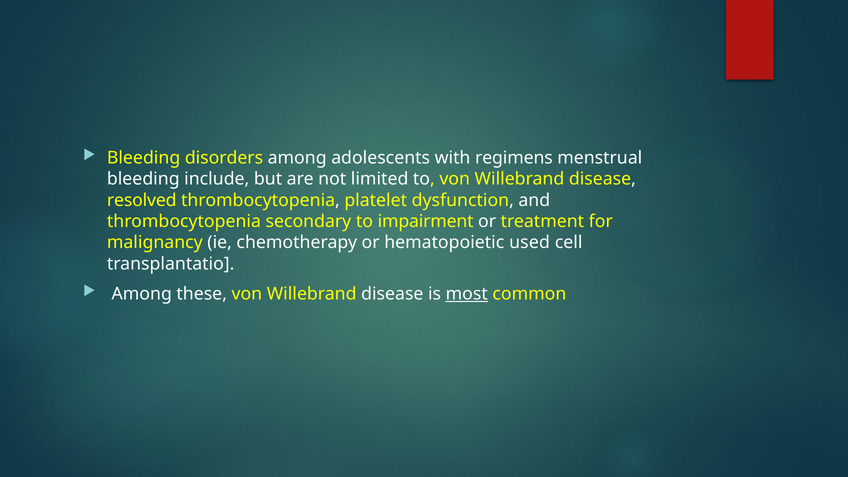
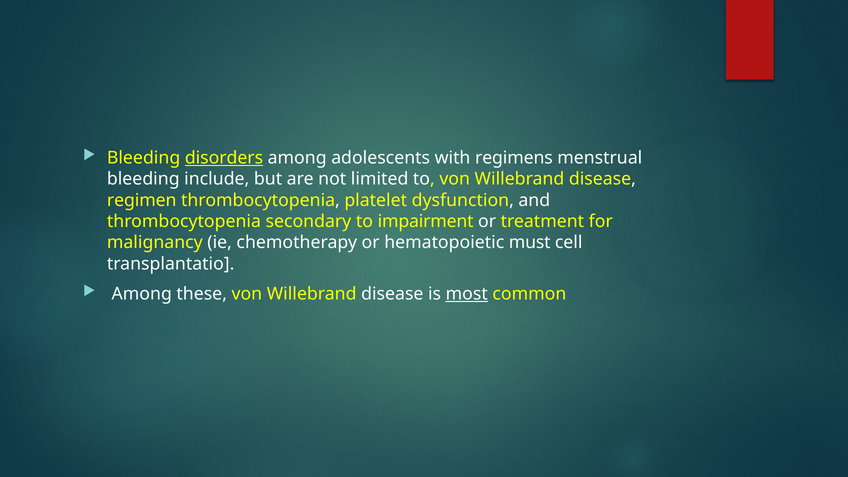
disorders underline: none -> present
resolved: resolved -> regimen
used: used -> must
